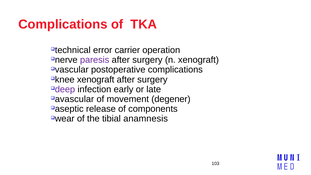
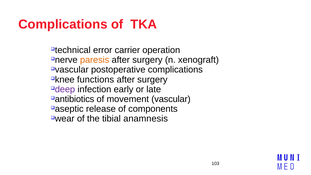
paresis colour: purple -> orange
knee xenograft: xenograft -> functions
avascular: avascular -> antibiotics
movement degener: degener -> vascular
